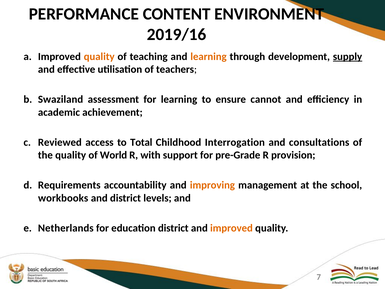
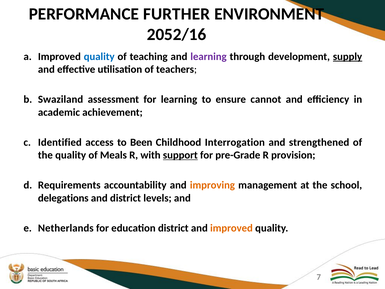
CONTENT: CONTENT -> FURTHER
2019/16: 2019/16 -> 2052/16
quality at (99, 56) colour: orange -> blue
learning at (209, 56) colour: orange -> purple
Reviewed: Reviewed -> Identified
Total: Total -> Been
consultations: consultations -> strengthened
World: World -> Meals
support underline: none -> present
workbooks: workbooks -> delegations
